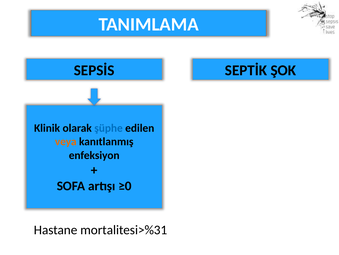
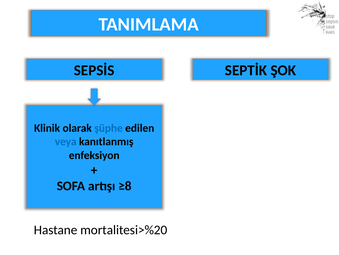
veya colour: orange -> blue
≥0: ≥0 -> ≥8
mortalitesi>%31: mortalitesi>%31 -> mortalitesi>%20
